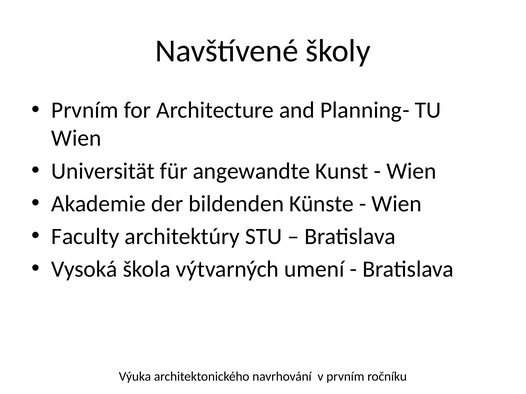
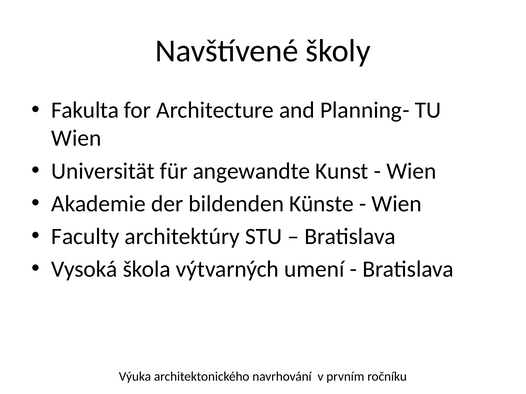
Prvním at (85, 110): Prvním -> Fakulta
